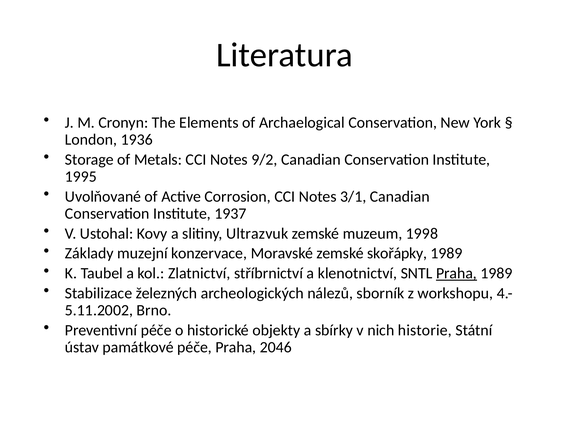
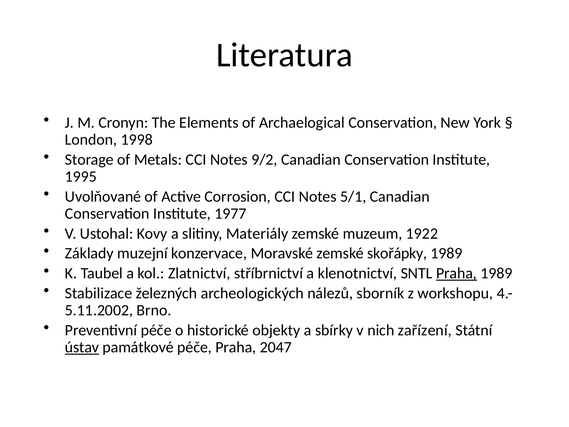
1936: 1936 -> 1998
3/1: 3/1 -> 5/1
1937: 1937 -> 1977
Ultrazvuk: Ultrazvuk -> Materiály
1998: 1998 -> 1922
historie: historie -> zařízení
ústav underline: none -> present
2046: 2046 -> 2047
